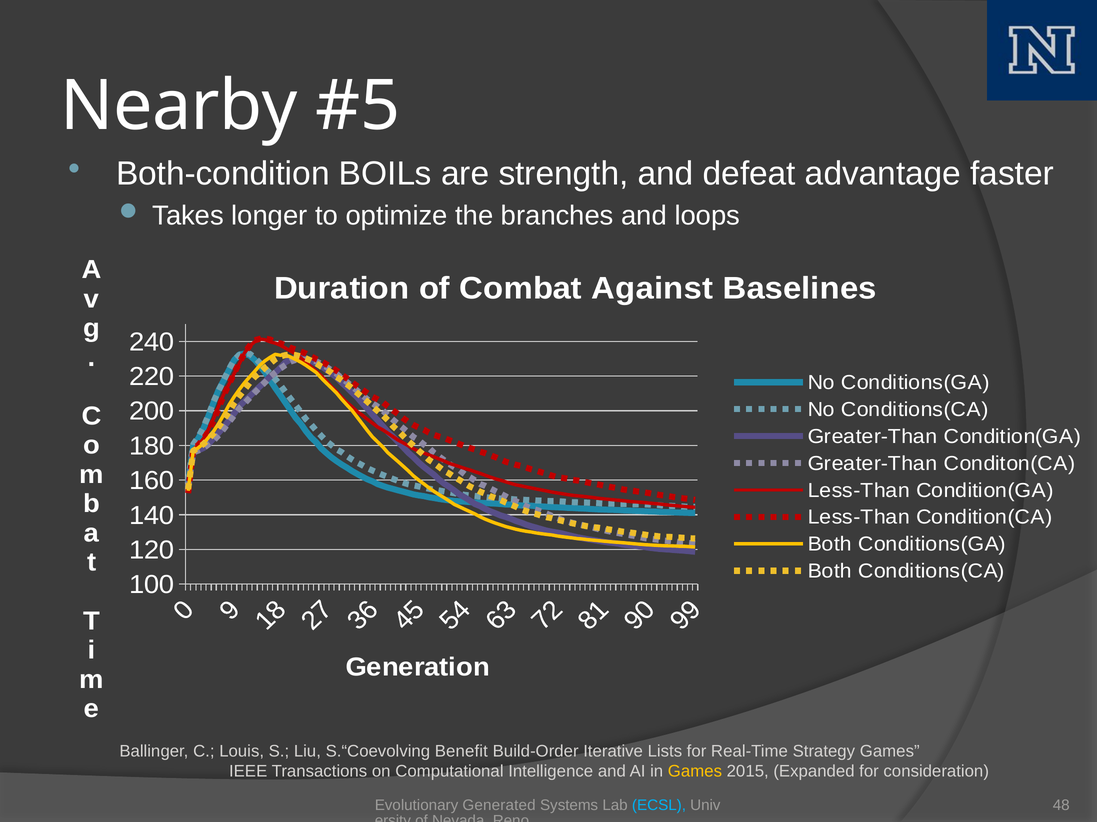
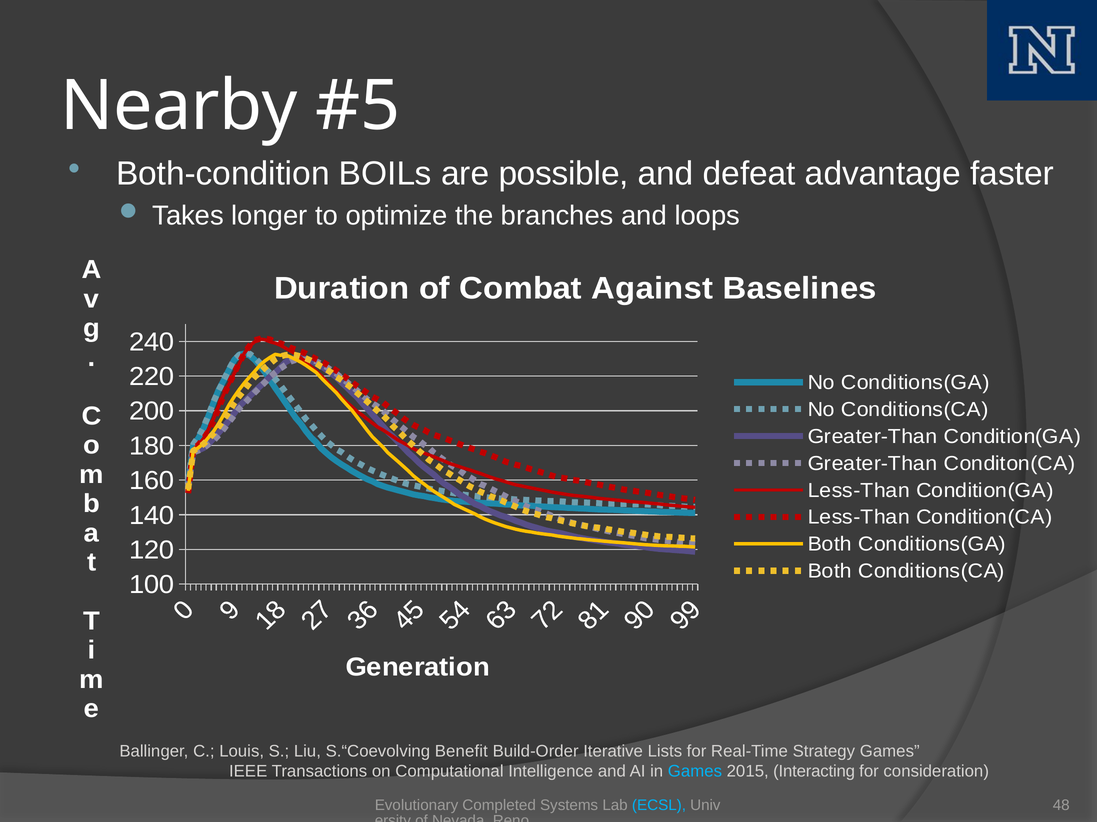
strength: strength -> possible
Games at (695, 772) colour: yellow -> light blue
Expanded: Expanded -> Interacting
Generated: Generated -> Completed
